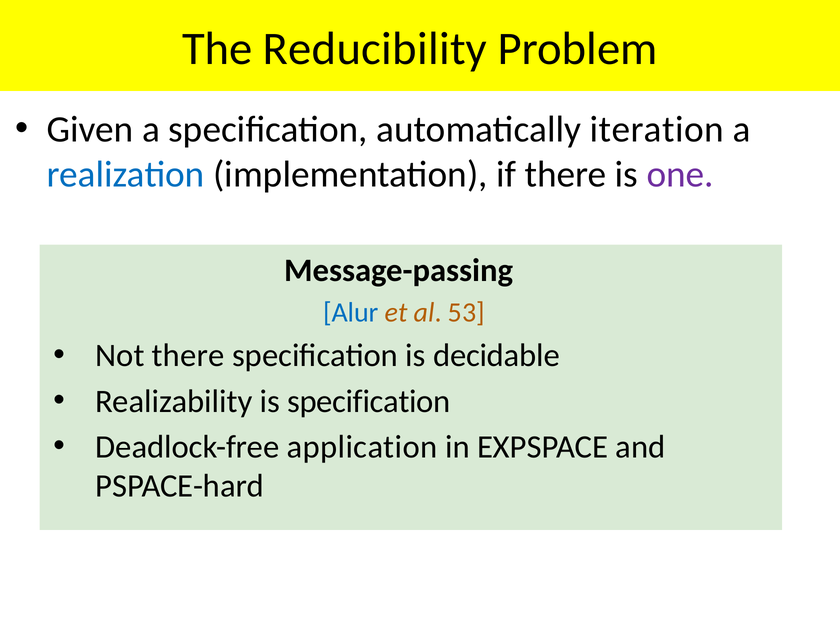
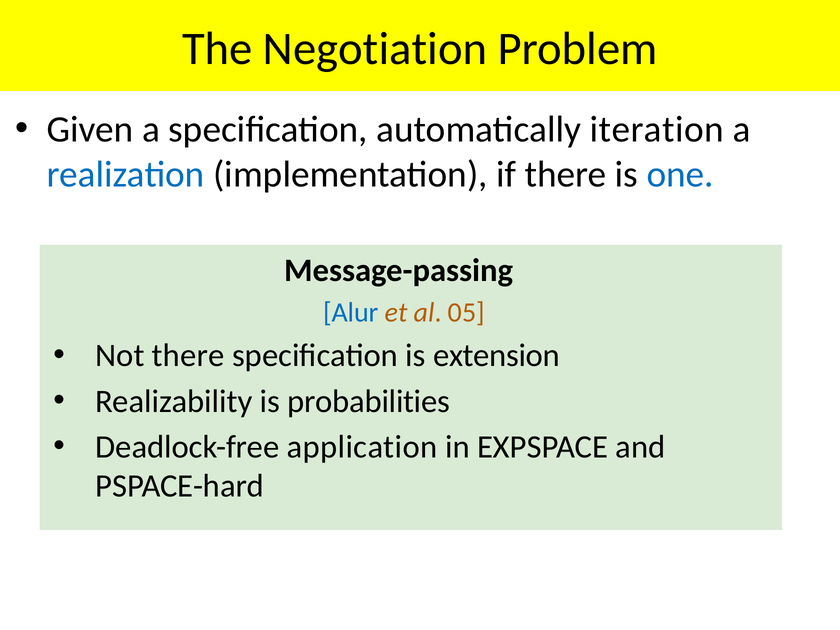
Reducibility: Reducibility -> Negotiation
one colour: purple -> blue
53: 53 -> 05
decidable: decidable -> extension
is specification: specification -> probabilities
